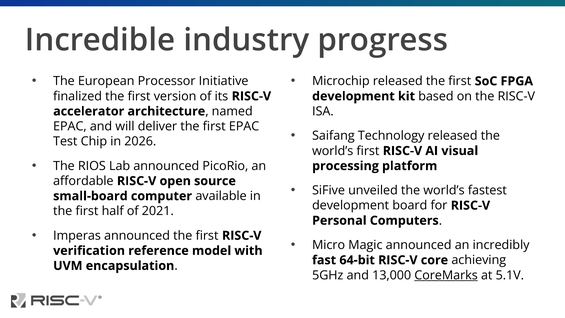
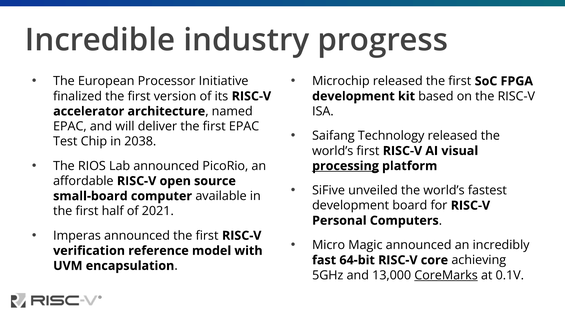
2026: 2026 -> 2038
processing underline: none -> present
5.1V: 5.1V -> 0.1V
